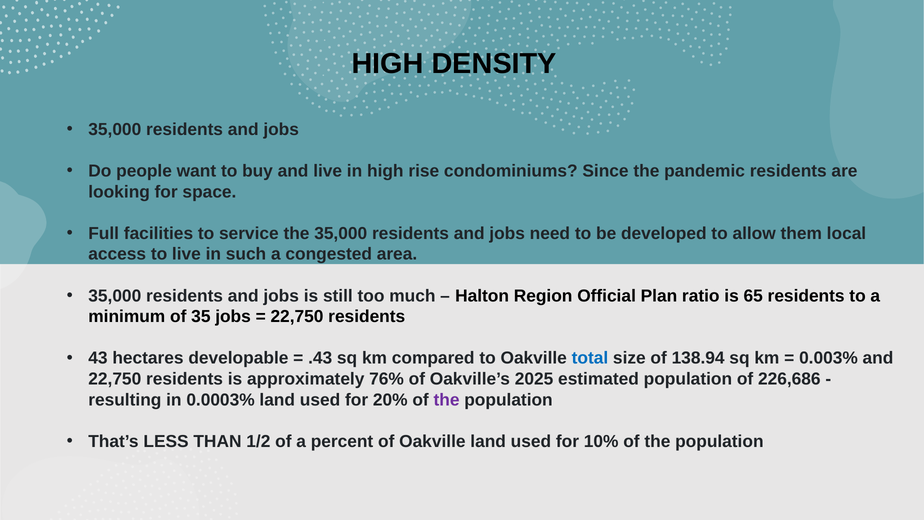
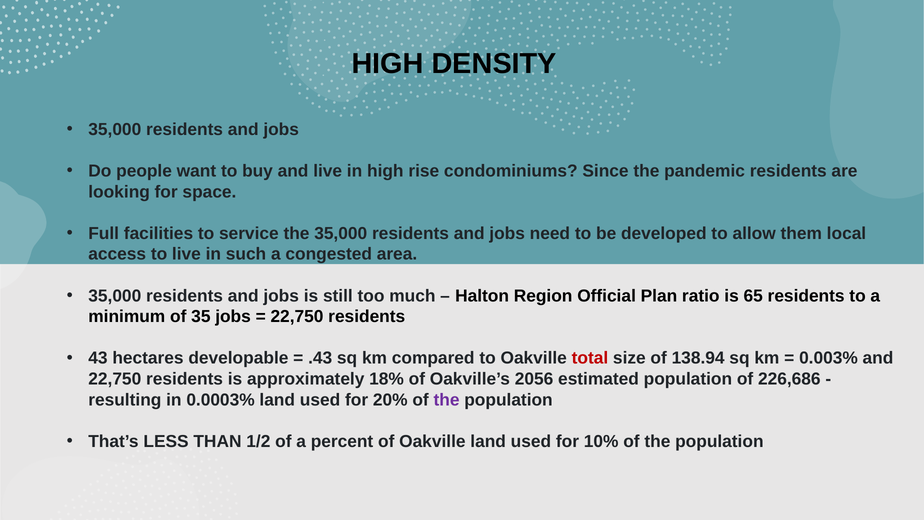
total colour: blue -> red
76%: 76% -> 18%
2025: 2025 -> 2056
